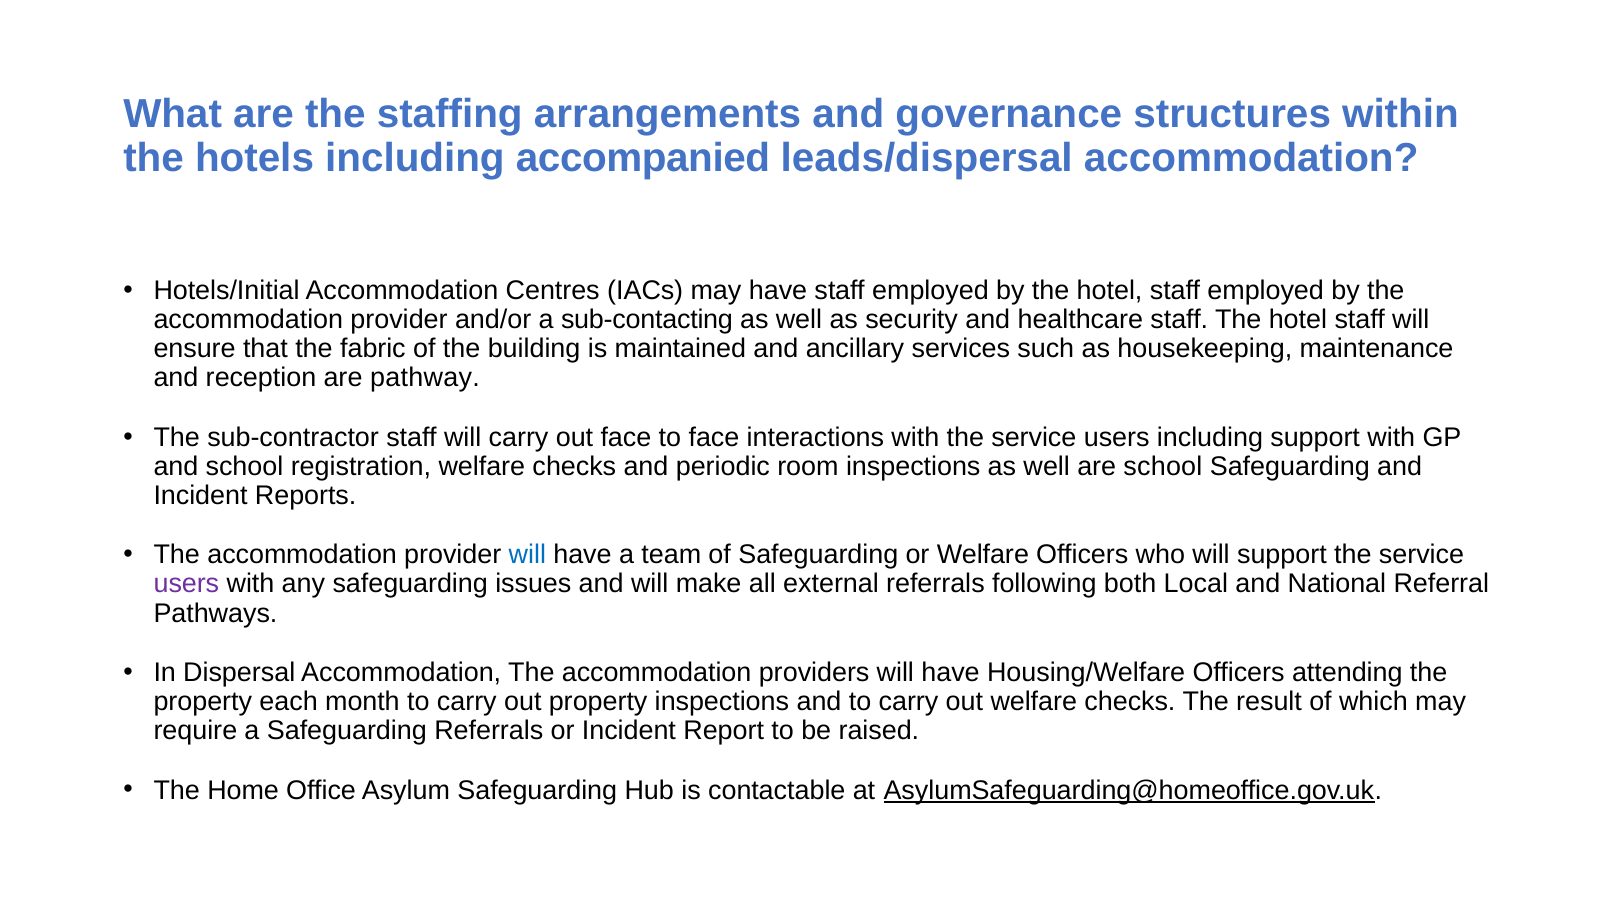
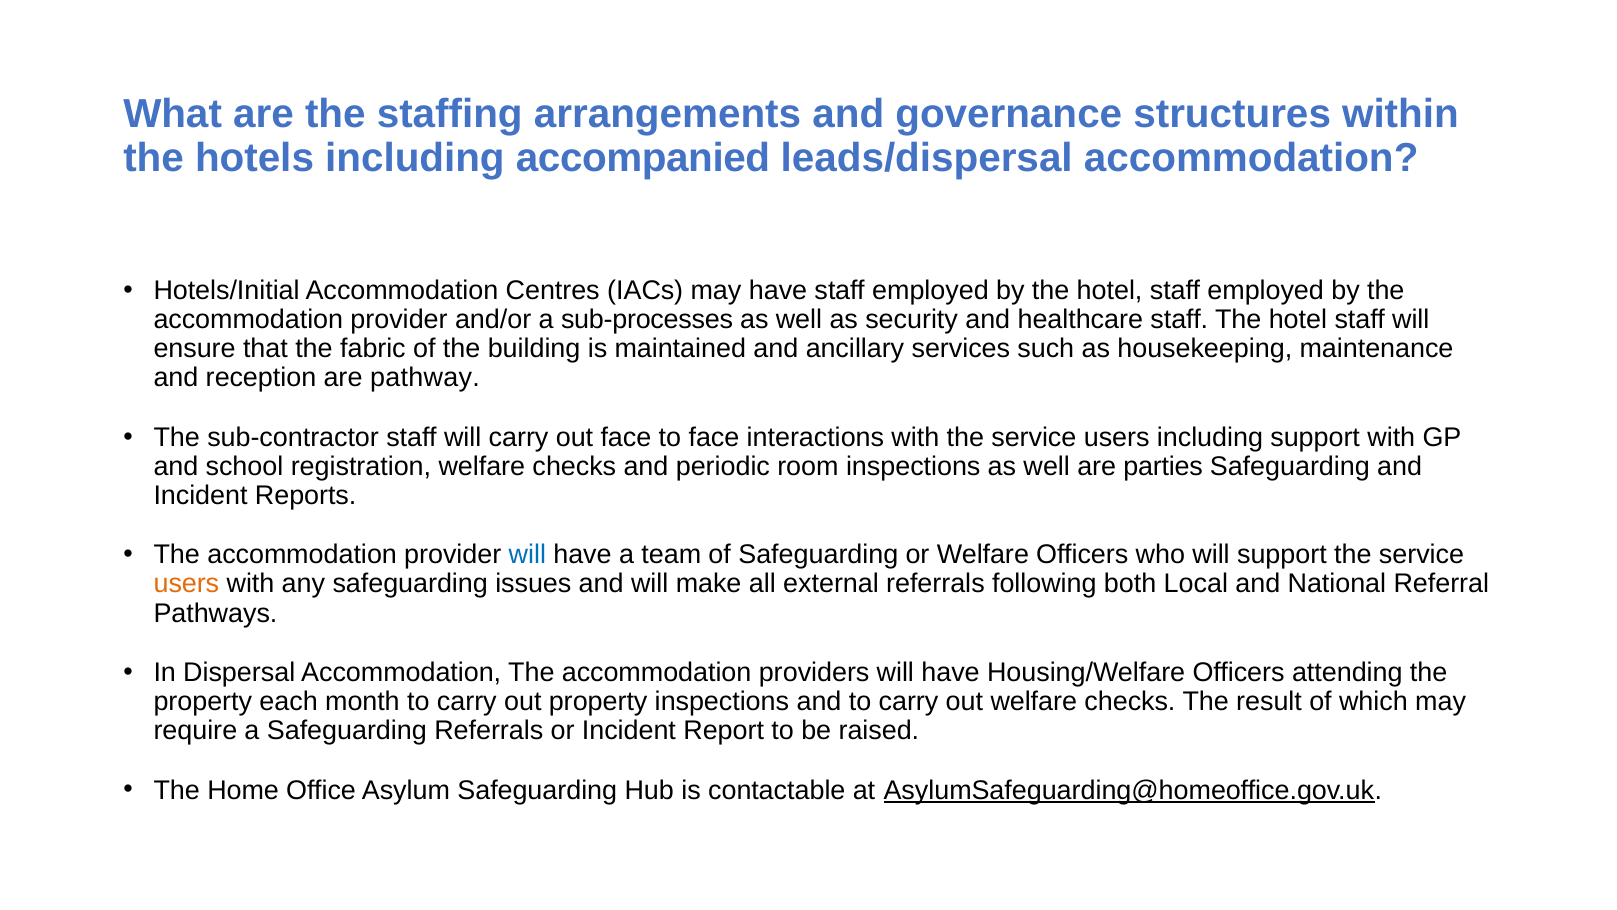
sub-contacting: sub-contacting -> sub-processes
are school: school -> parties
users at (186, 584) colour: purple -> orange
